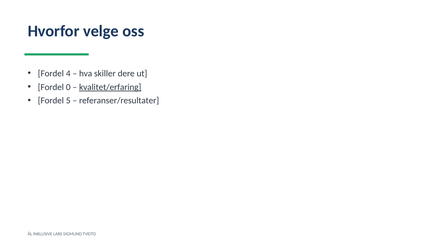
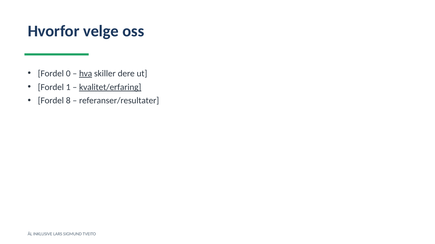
4: 4 -> 0
hva underline: none -> present
0: 0 -> 1
5: 5 -> 8
